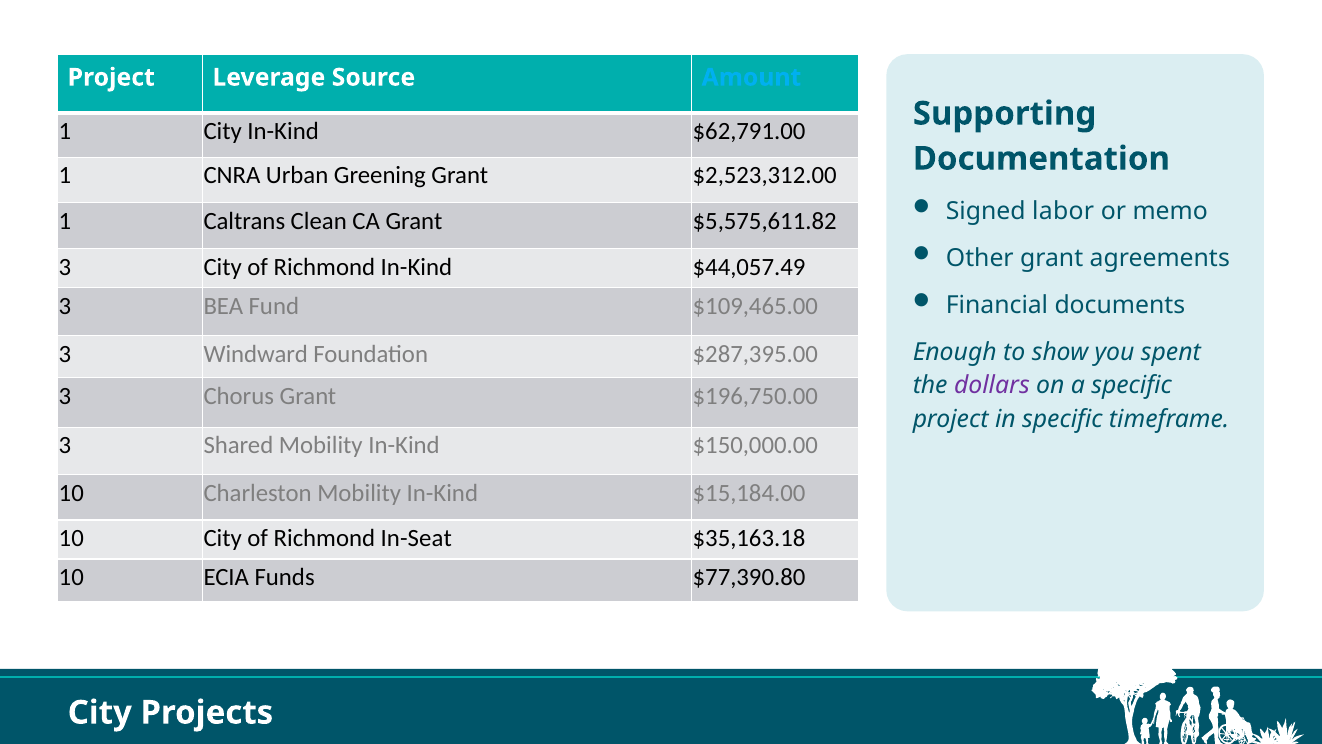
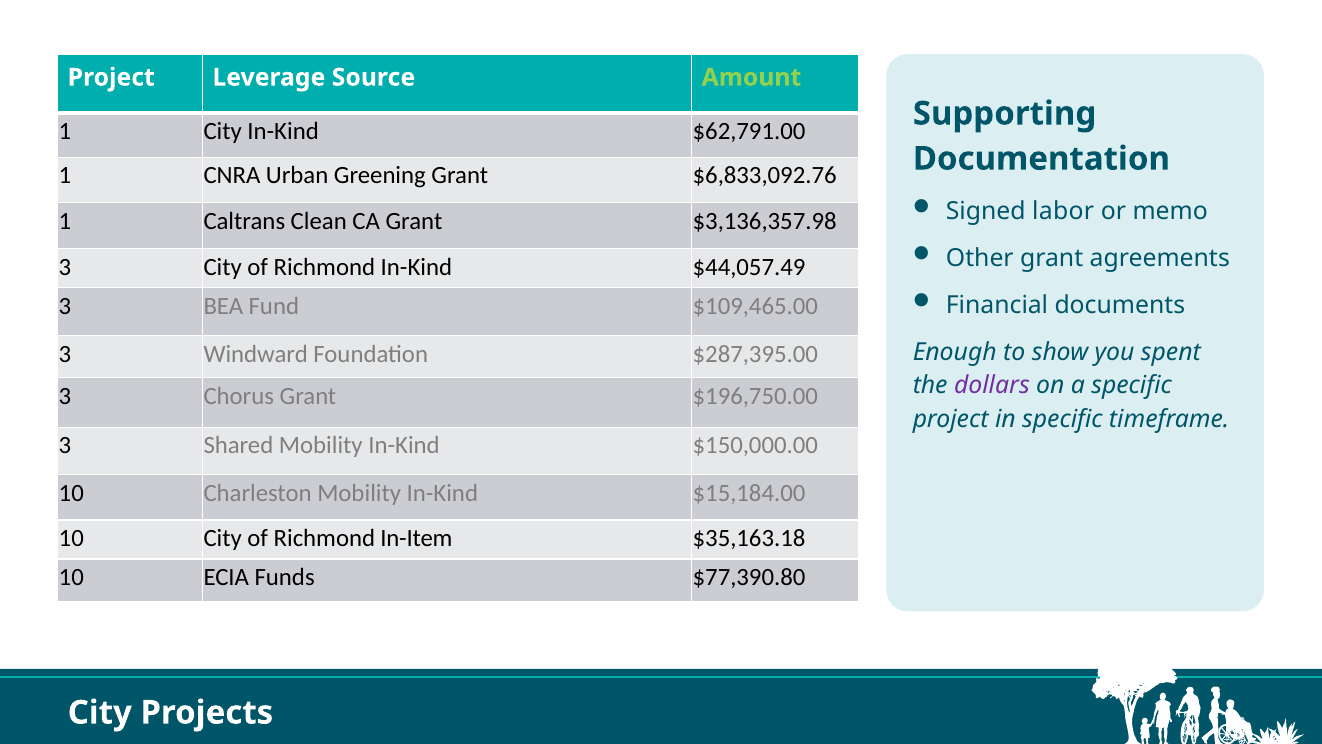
Amount colour: light blue -> light green
$2,523,312.00: $2,523,312.00 -> $6,833,092.76
$5,575,611.82: $5,575,611.82 -> $3,136,357.98
In-Seat: In-Seat -> In-Item
